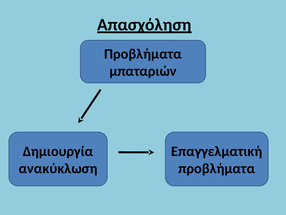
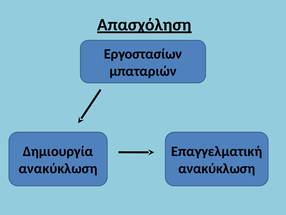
Προβλήματα at (143, 54): Προβλήματα -> Εργοστασίων
προβλήματα at (217, 168): προβλήματα -> ανακύκλωση
